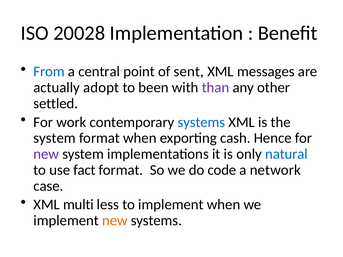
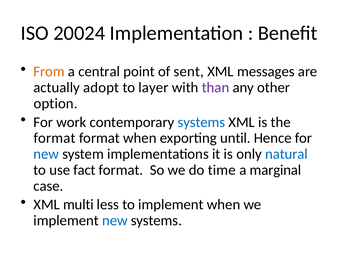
20028: 20028 -> 20024
From colour: blue -> orange
been: been -> layer
settled: settled -> option
system at (55, 138): system -> format
cash: cash -> until
new at (46, 154) colour: purple -> blue
code: code -> time
network: network -> marginal
new at (115, 221) colour: orange -> blue
